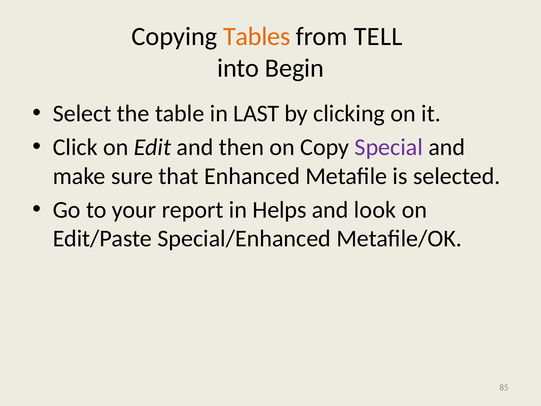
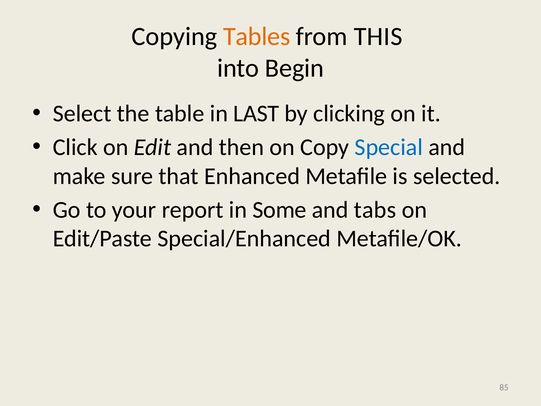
TELL: TELL -> THIS
Special colour: purple -> blue
Helps: Helps -> Some
look: look -> tabs
